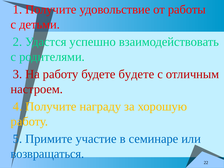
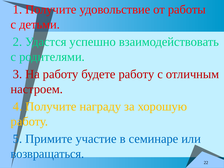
будете будете: будете -> работу
